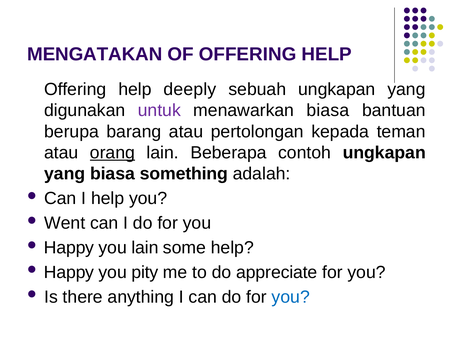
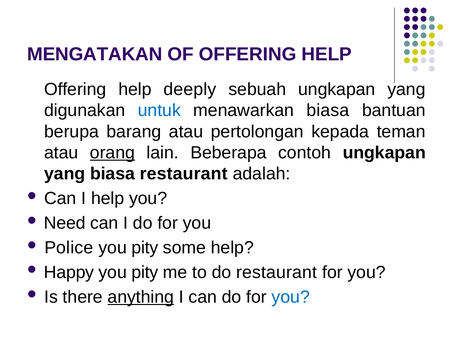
untuk colour: purple -> blue
biasa something: something -> restaurant
Went: Went -> Need
Happy at (69, 248): Happy -> Police
lain at (145, 248): lain -> pity
do appreciate: appreciate -> restaurant
anything underline: none -> present
